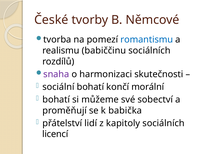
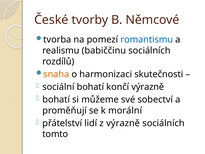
snaha colour: purple -> orange
končí morální: morální -> výrazně
babička: babička -> morální
z kapitoly: kapitoly -> výrazně
licencí: licencí -> tomto
